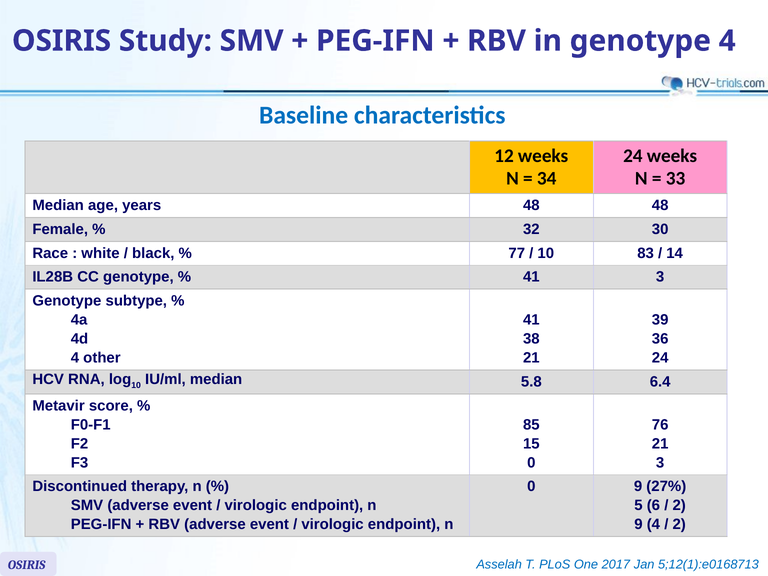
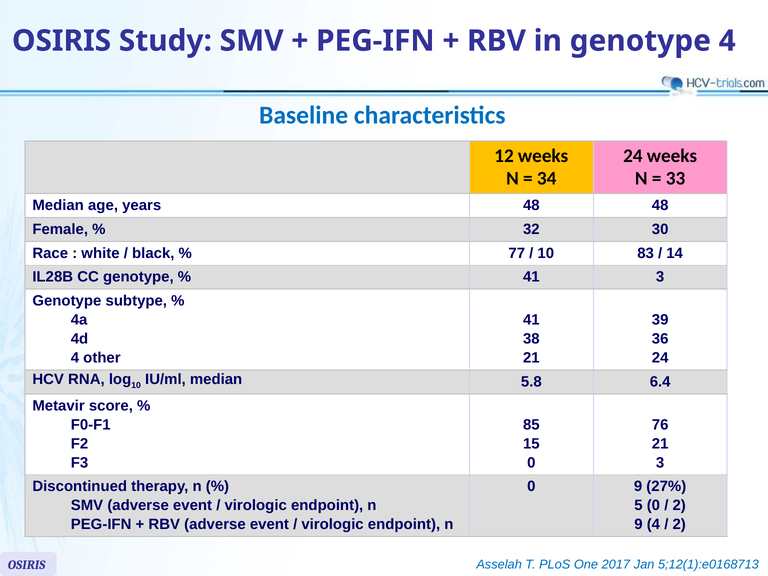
5 6: 6 -> 0
